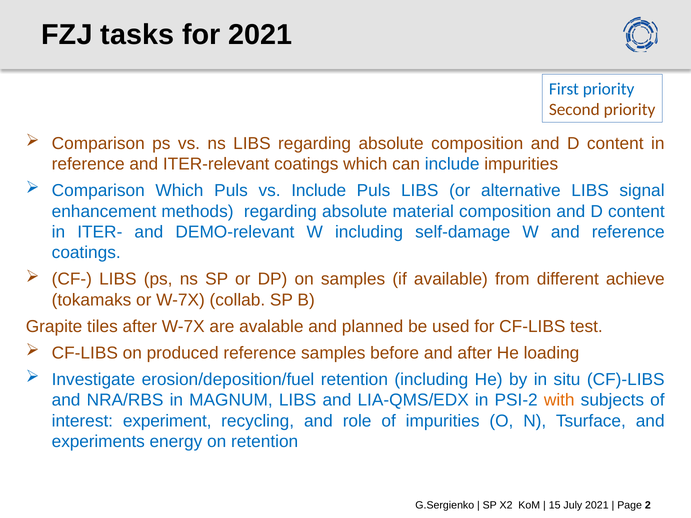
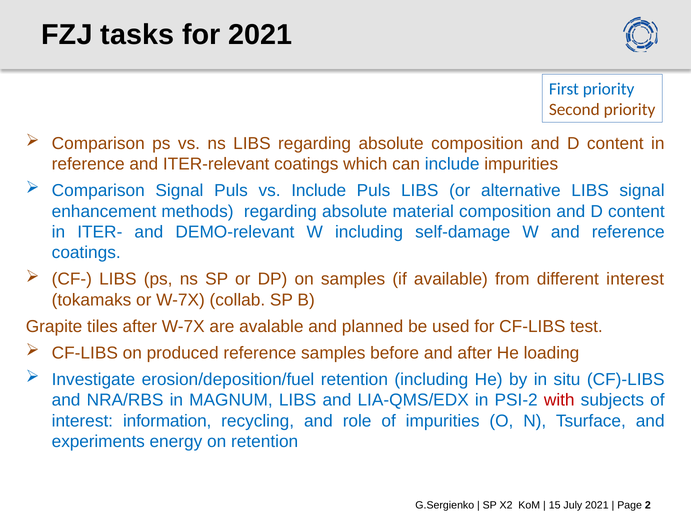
Comparison Which: Which -> Signal
different achieve: achieve -> interest
with colour: orange -> red
experiment: experiment -> information
